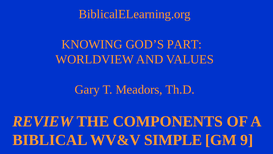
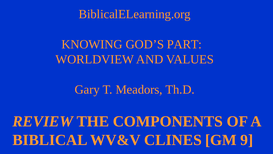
SIMPLE: SIMPLE -> CLINES
